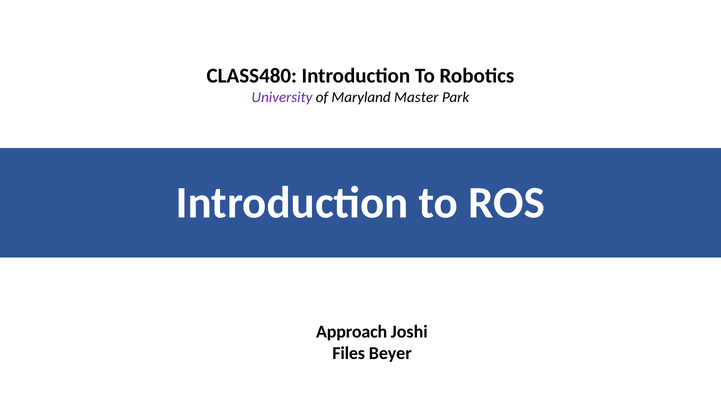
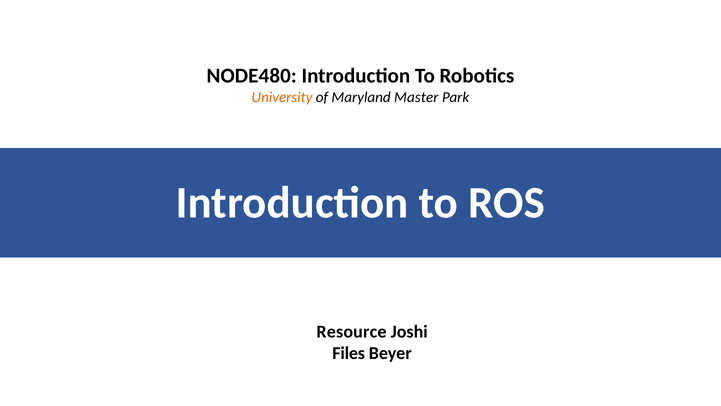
CLASS480: CLASS480 -> NODE480
University colour: purple -> orange
Approach: Approach -> Resource
